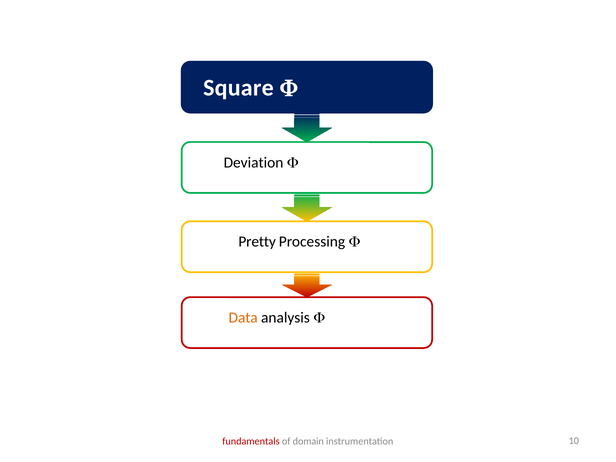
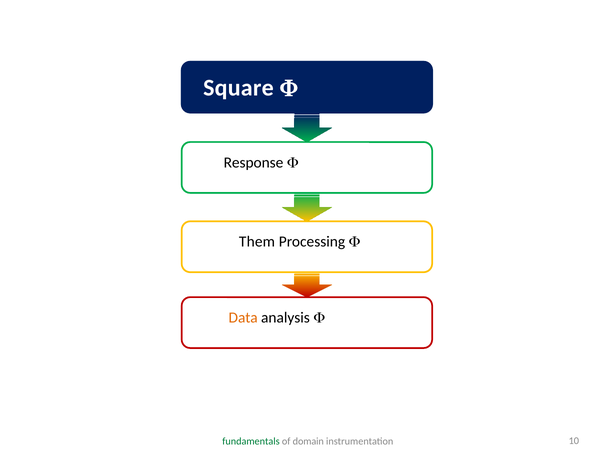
Deviation: Deviation -> Response
Pretty: Pretty -> Them
fundamentals colour: red -> green
